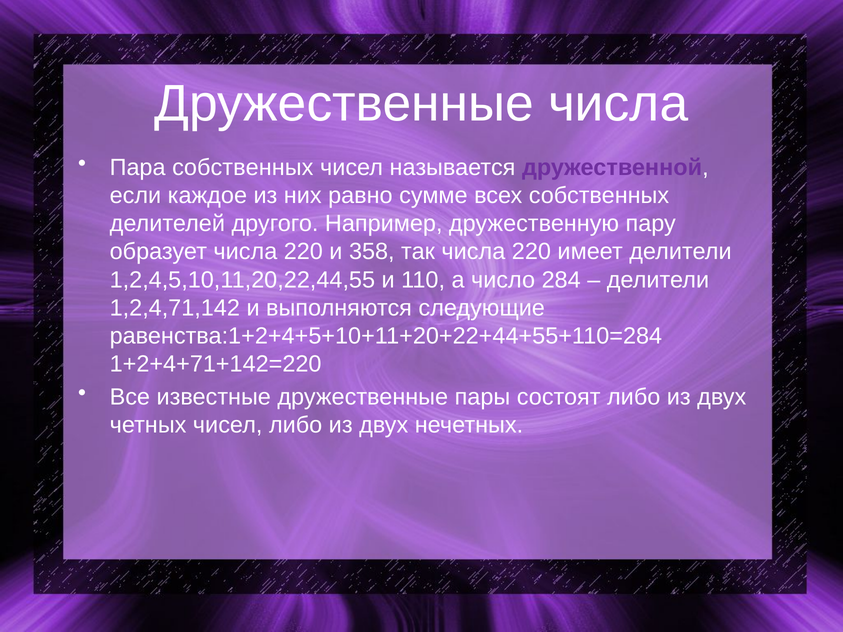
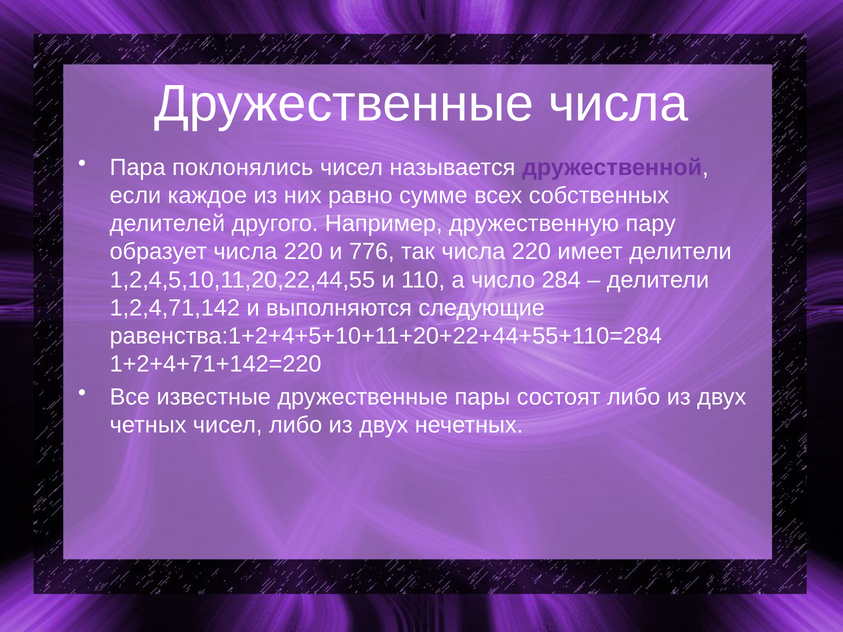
Пара собственных: собственных -> поклонялись
358: 358 -> 776
